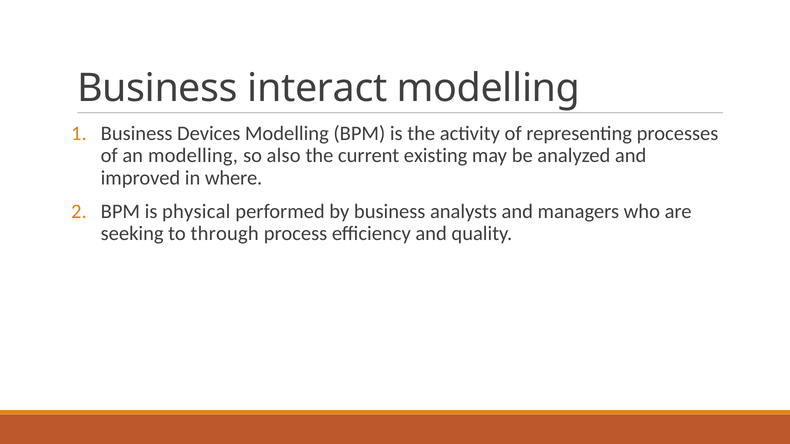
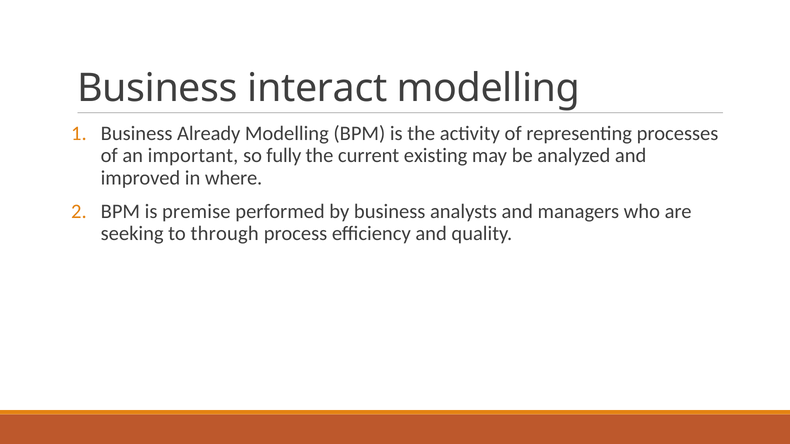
Devices: Devices -> Already
an modelling: modelling -> important
also: also -> fully
physical: physical -> premise
